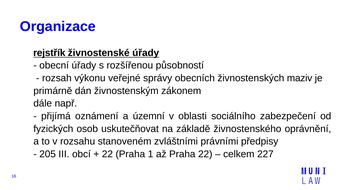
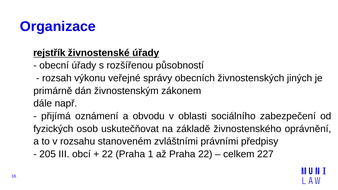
maziv: maziv -> jiných
územní: územní -> obvodu
